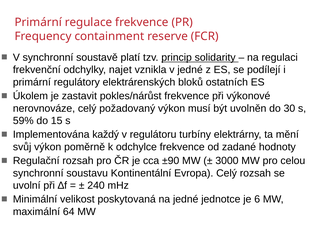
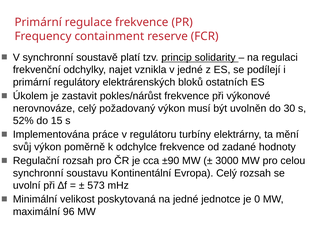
59%: 59% -> 52%
každý: každý -> práce
240: 240 -> 573
6: 6 -> 0
64: 64 -> 96
